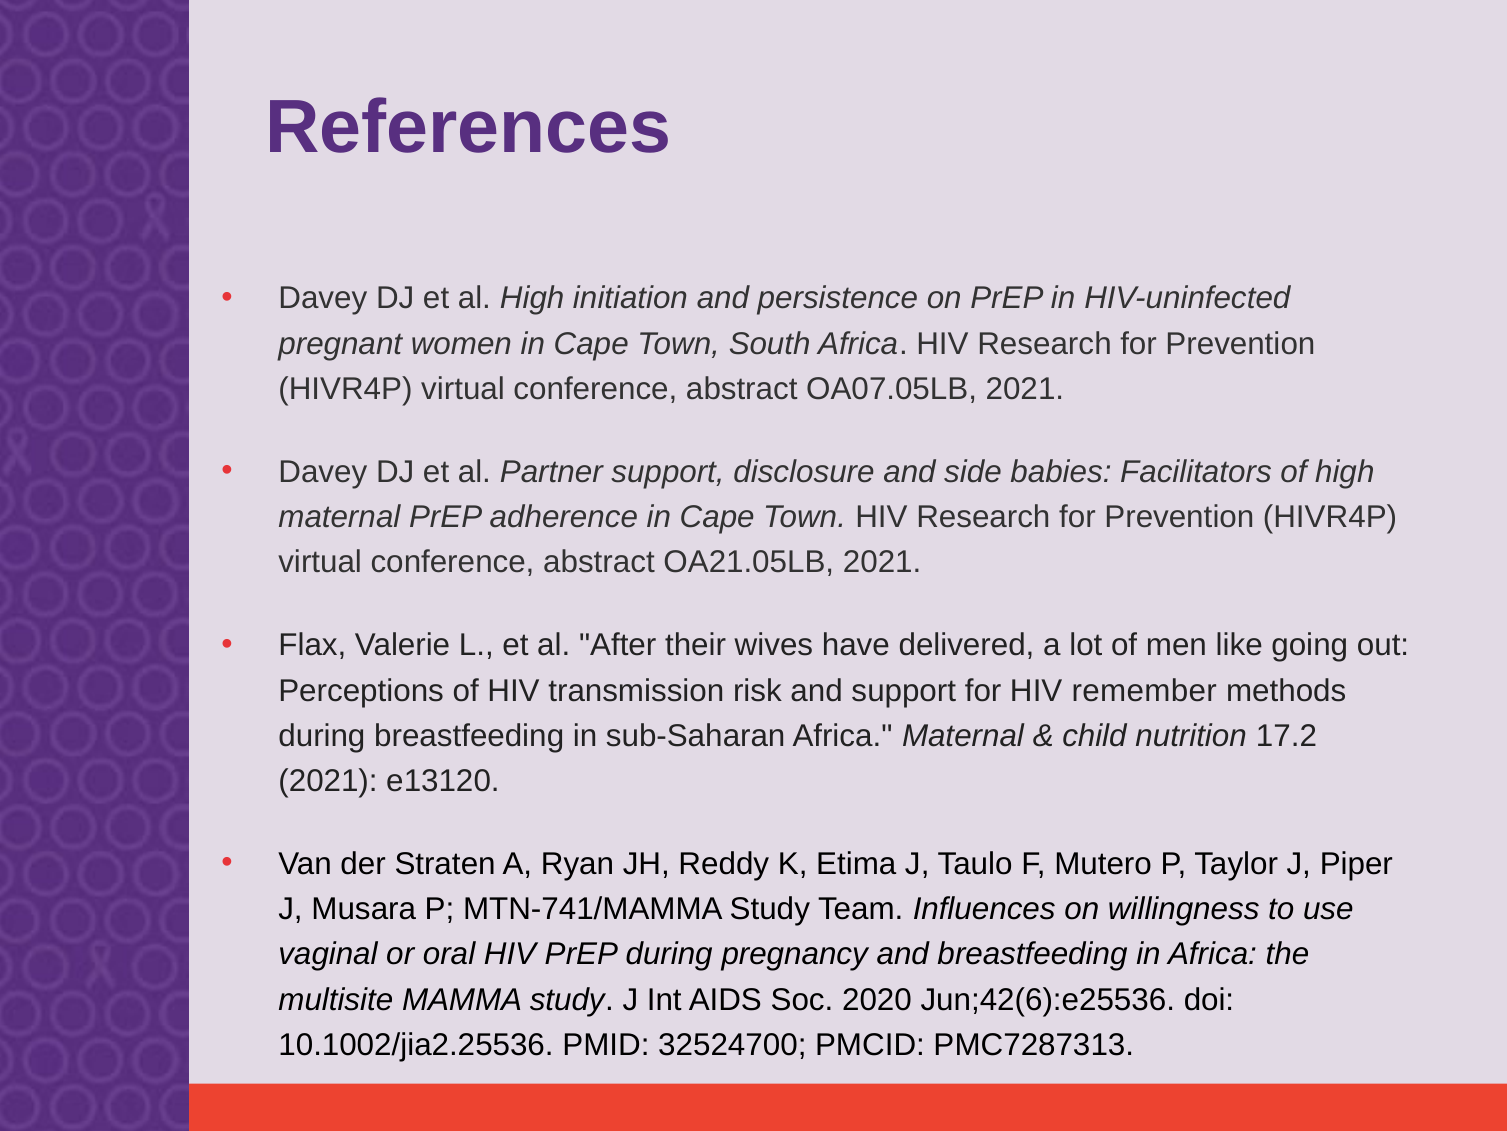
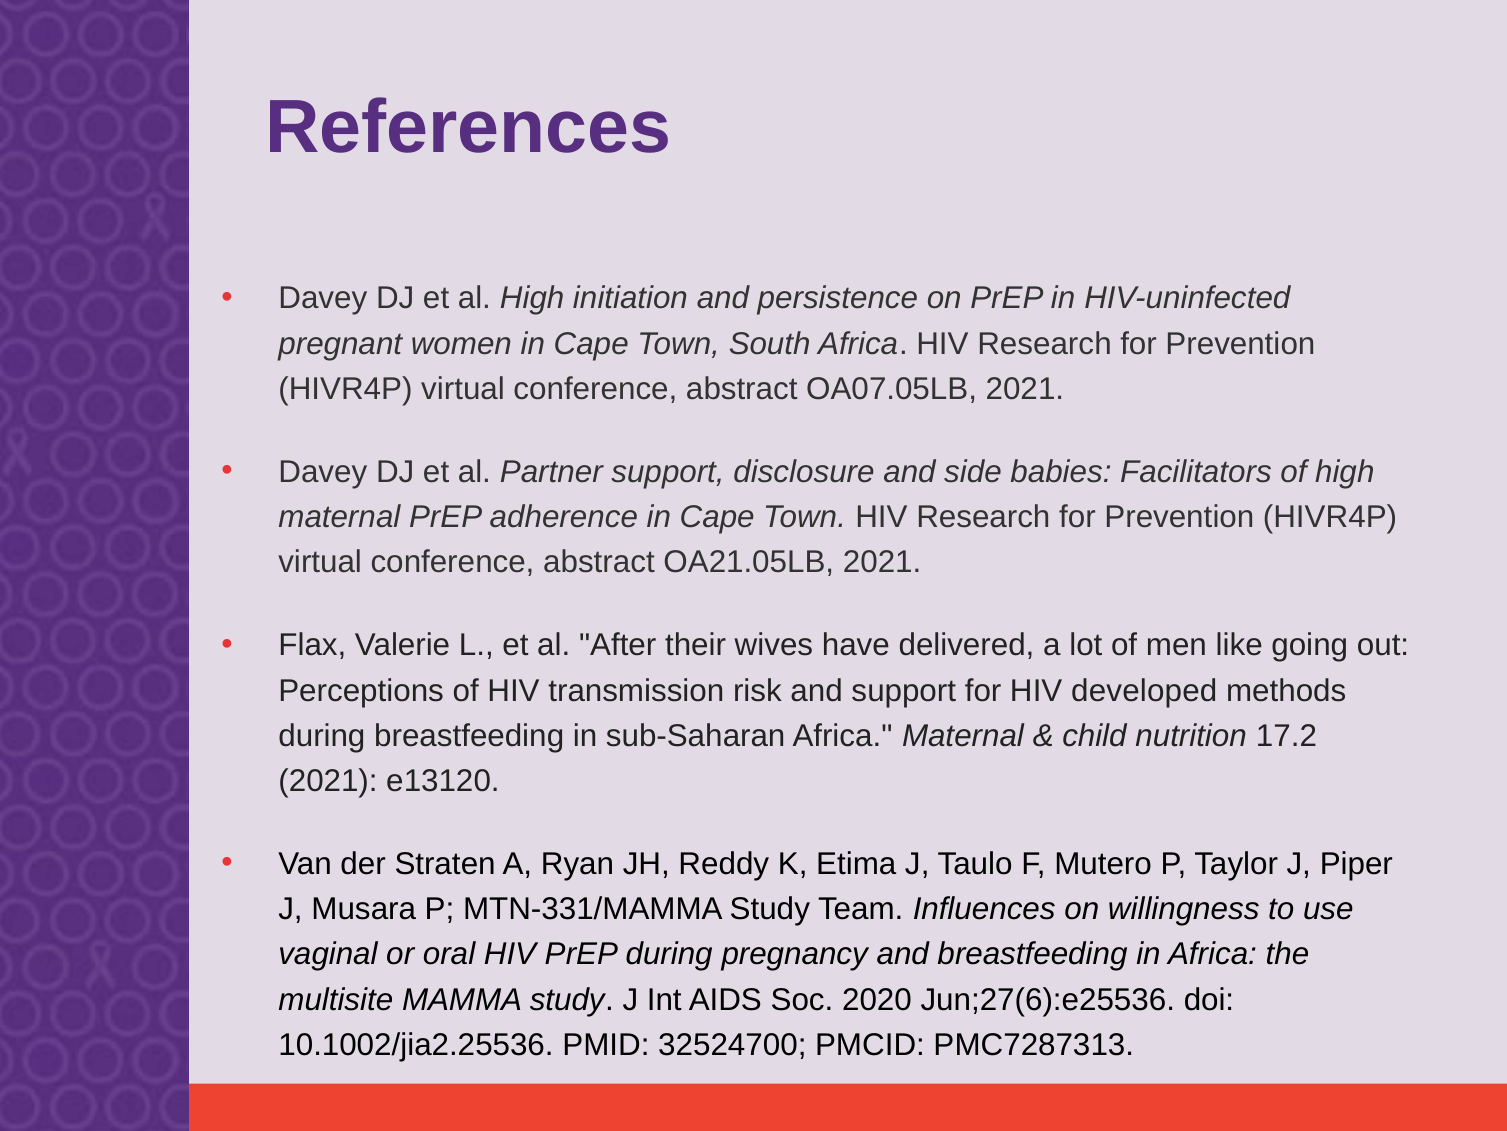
remember: remember -> developed
MTN-741/MAMMA: MTN-741/MAMMA -> MTN-331/MAMMA
Jun;42(6):e25536: Jun;42(6):e25536 -> Jun;27(6):e25536
